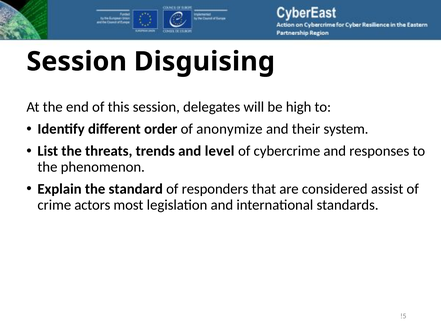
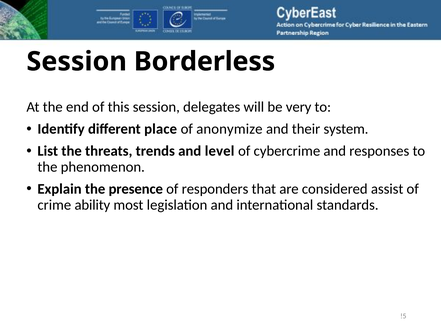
Disguising: Disguising -> Borderless
high: high -> very
order: order -> place
standard: standard -> presence
actors: actors -> ability
